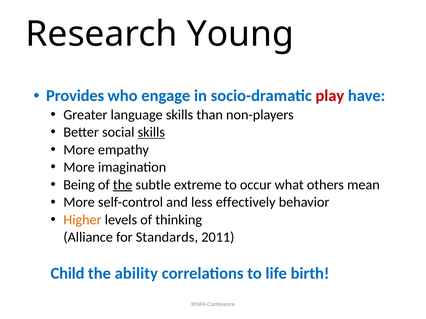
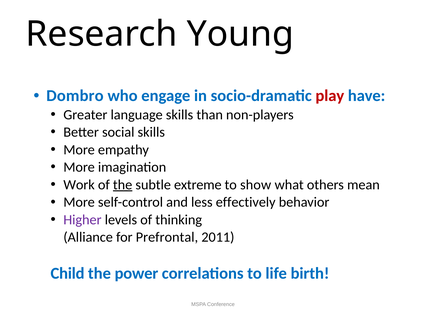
Provides: Provides -> Dombro
skills at (151, 132) underline: present -> none
Being: Being -> Work
occur: occur -> show
Higher colour: orange -> purple
Standards: Standards -> Prefrontal
ability: ability -> power
